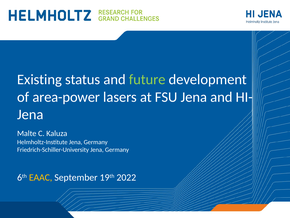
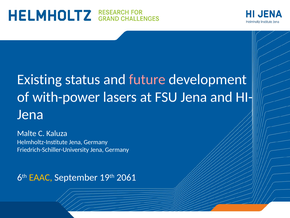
future colour: light green -> pink
area-power: area-power -> with-power
2022: 2022 -> 2061
